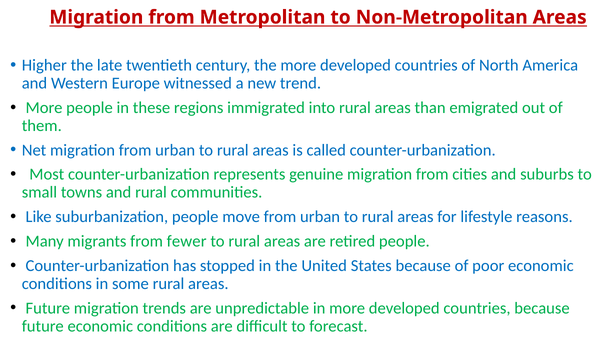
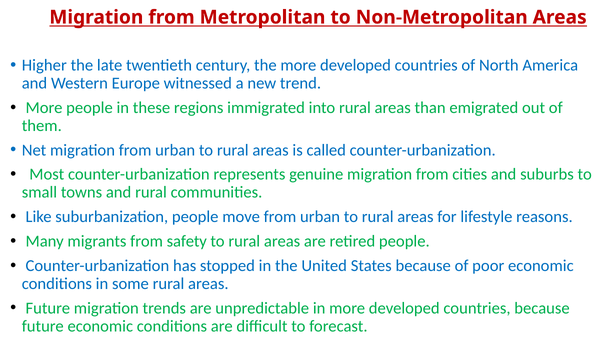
fewer: fewer -> safety
